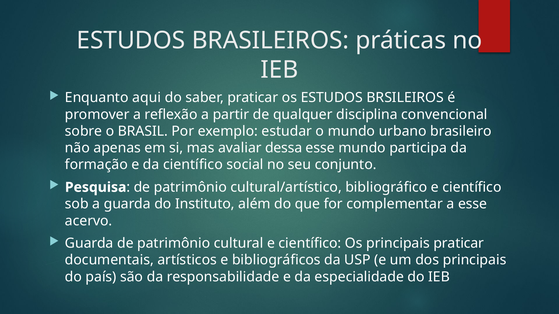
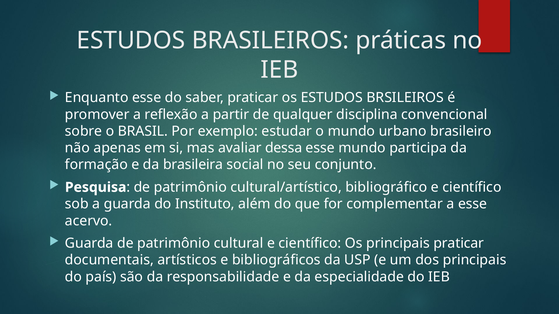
Enquanto aqui: aqui -> esse
da científico: científico -> brasileira
